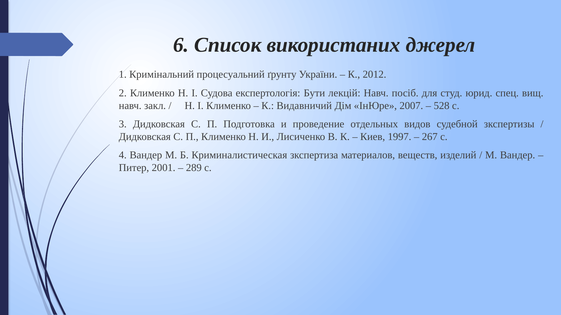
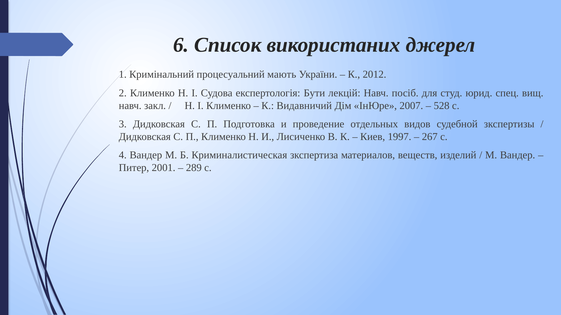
ґрунту: ґрунту -> мають
